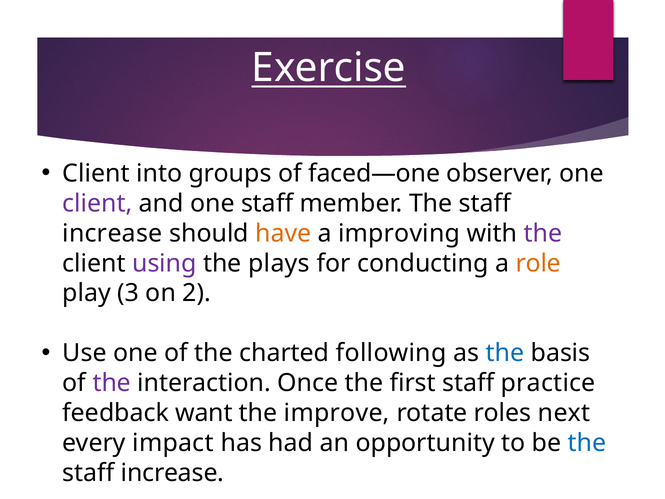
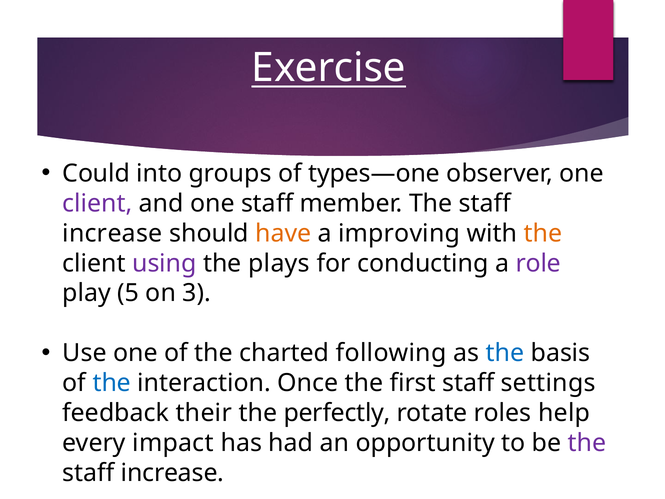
Client at (96, 173): Client -> Could
faced—one: faced—one -> types—one
the at (543, 233) colour: purple -> orange
role colour: orange -> purple
3: 3 -> 5
2: 2 -> 3
the at (112, 383) colour: purple -> blue
practice: practice -> settings
want: want -> their
improve: improve -> perfectly
next: next -> help
the at (587, 443) colour: blue -> purple
